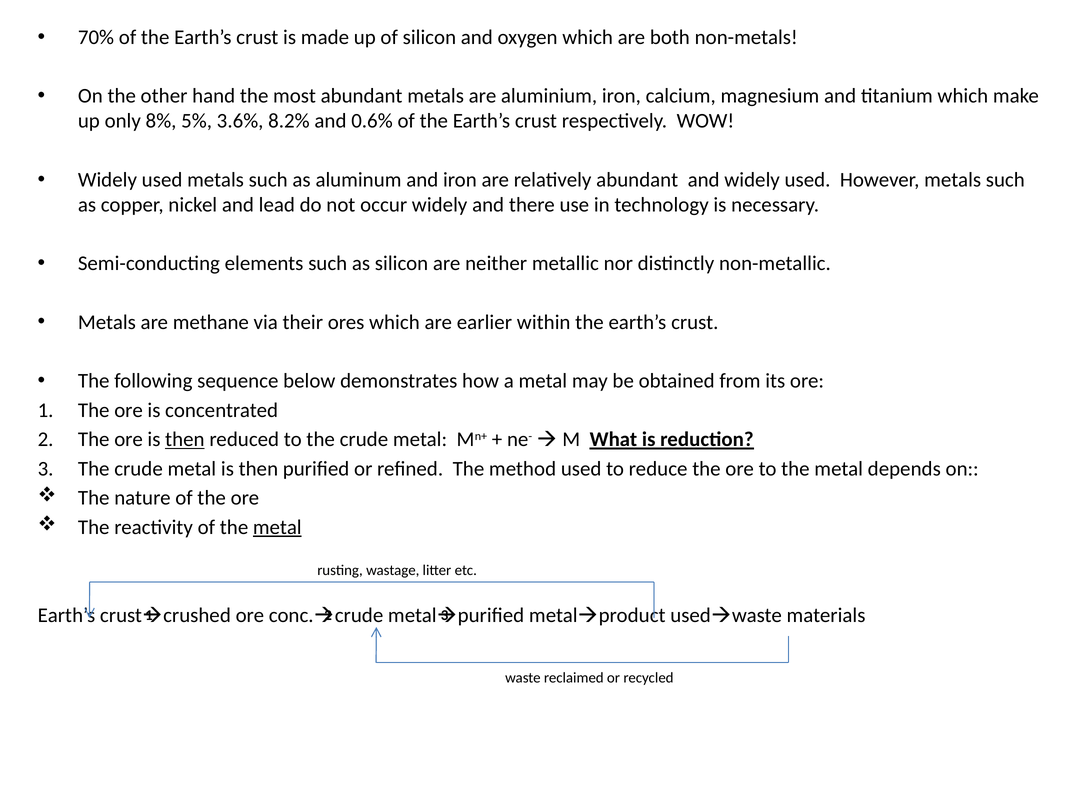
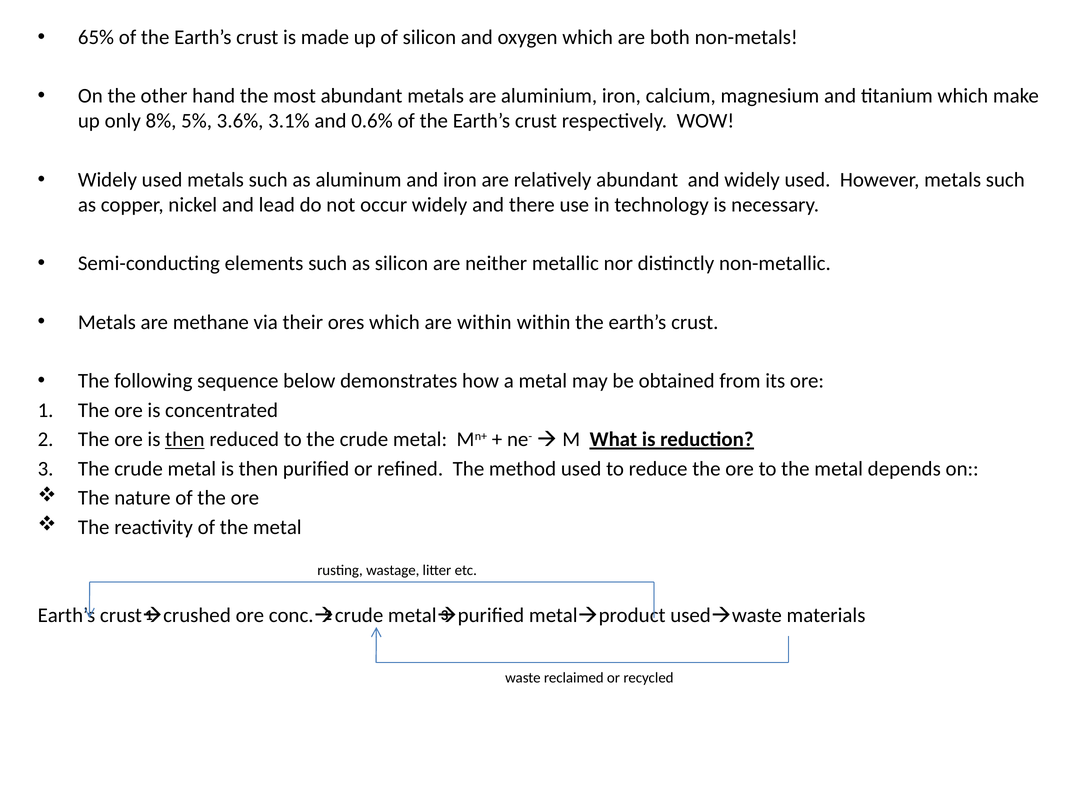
70%: 70% -> 65%
8.2%: 8.2% -> 3.1%
are earlier: earlier -> within
metal at (277, 528) underline: present -> none
